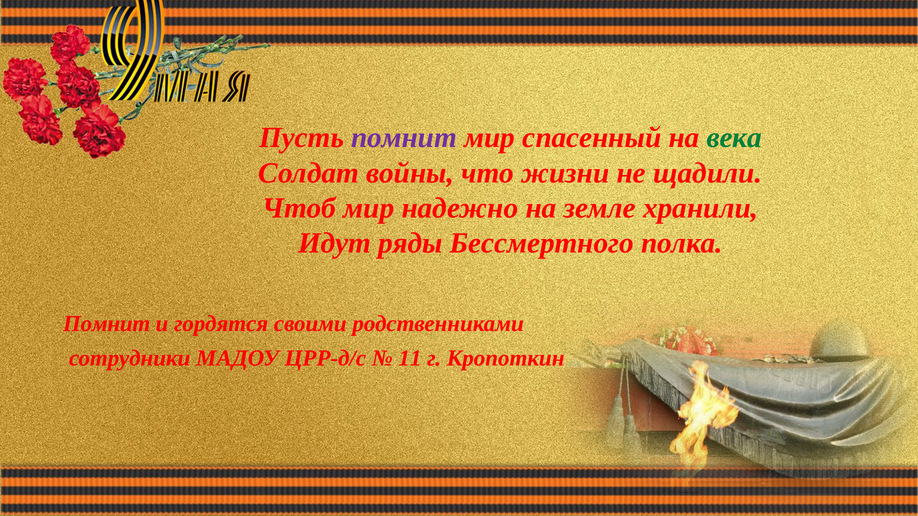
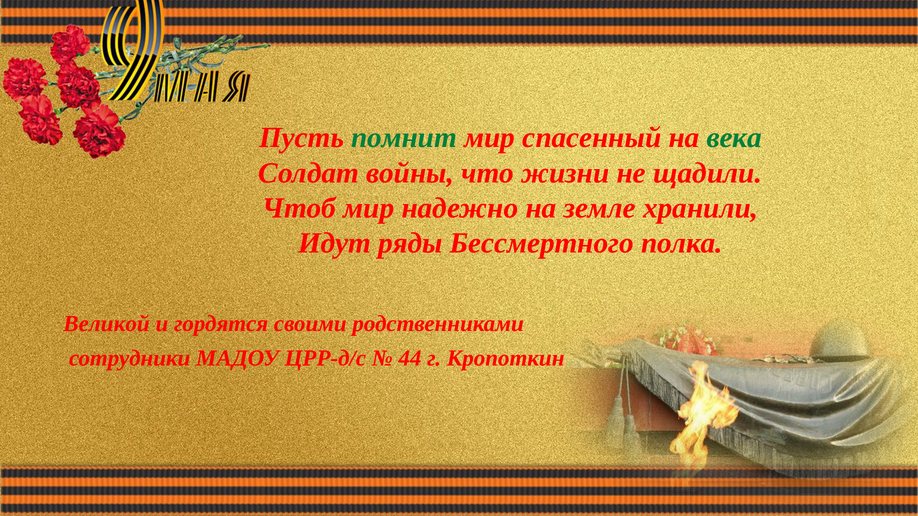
помнит at (404, 138) colour: purple -> green
Помнит at (107, 324): Помнит -> Великой
11: 11 -> 44
